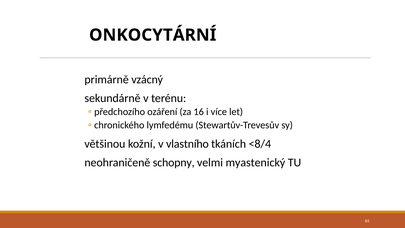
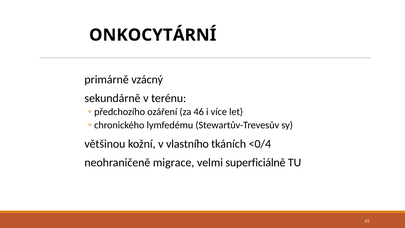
16: 16 -> 46
<8/4: <8/4 -> <0/4
schopny: schopny -> migrace
myastenický: myastenický -> superficiálně
